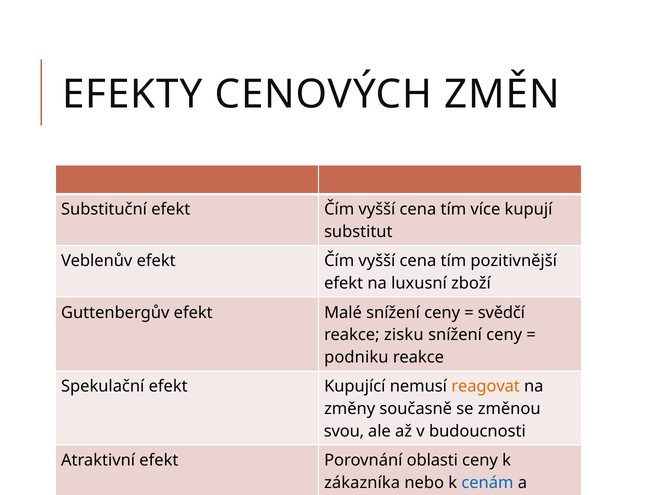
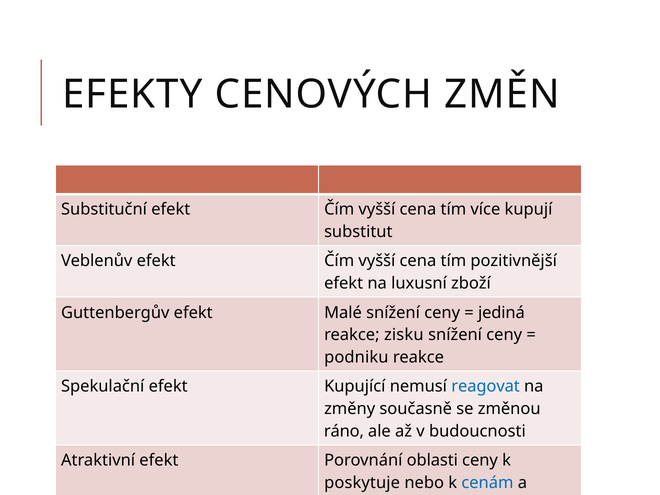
svědčí: svědčí -> jediná
reagovat colour: orange -> blue
svou: svou -> ráno
zákazníka: zákazníka -> poskytuje
